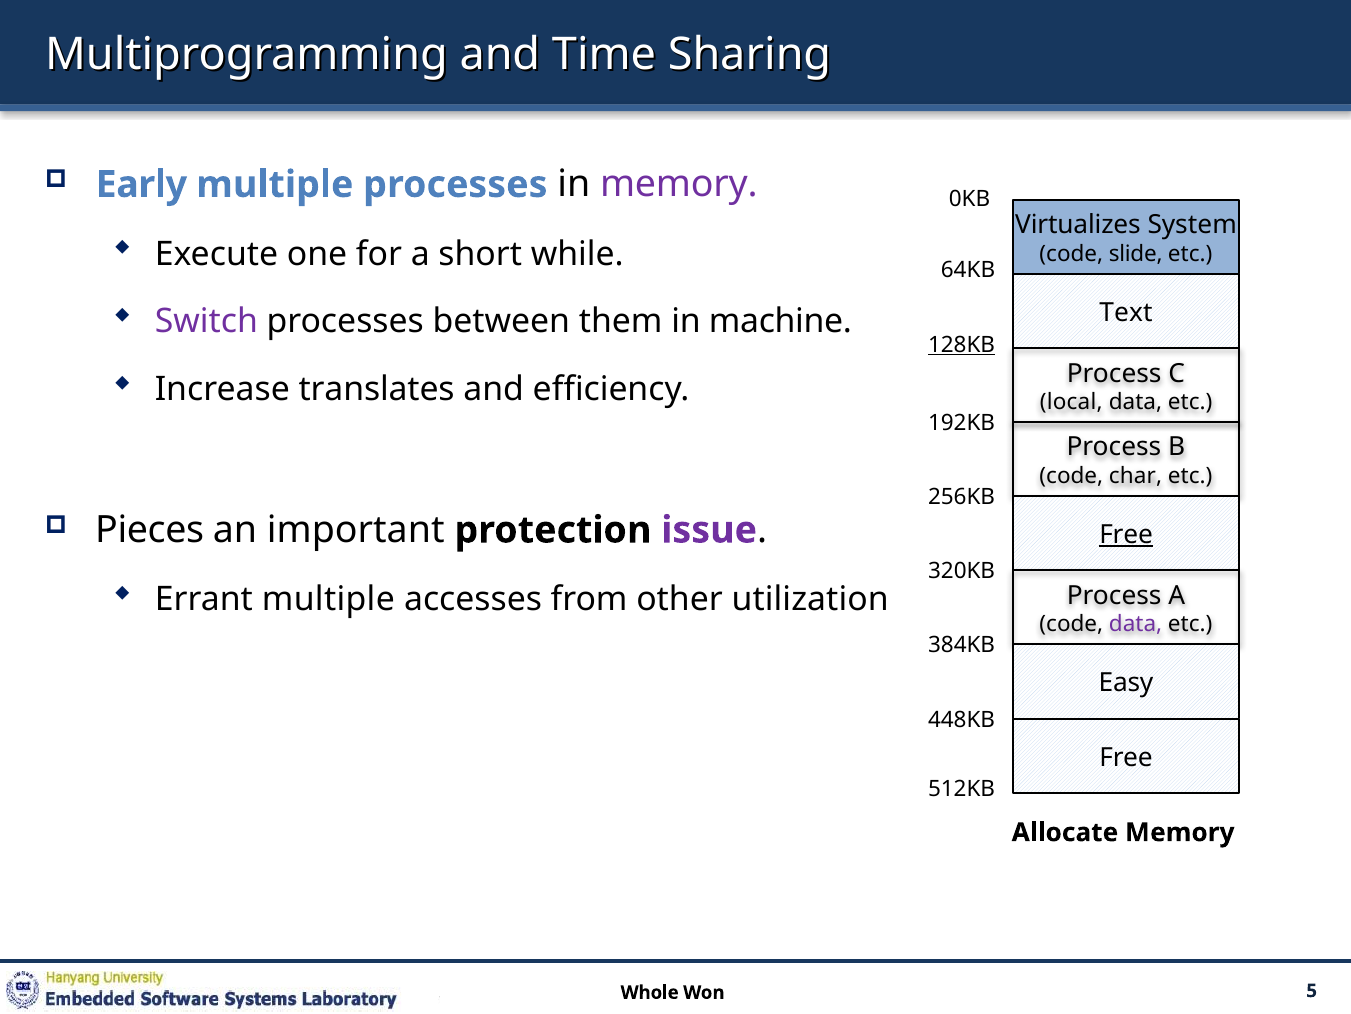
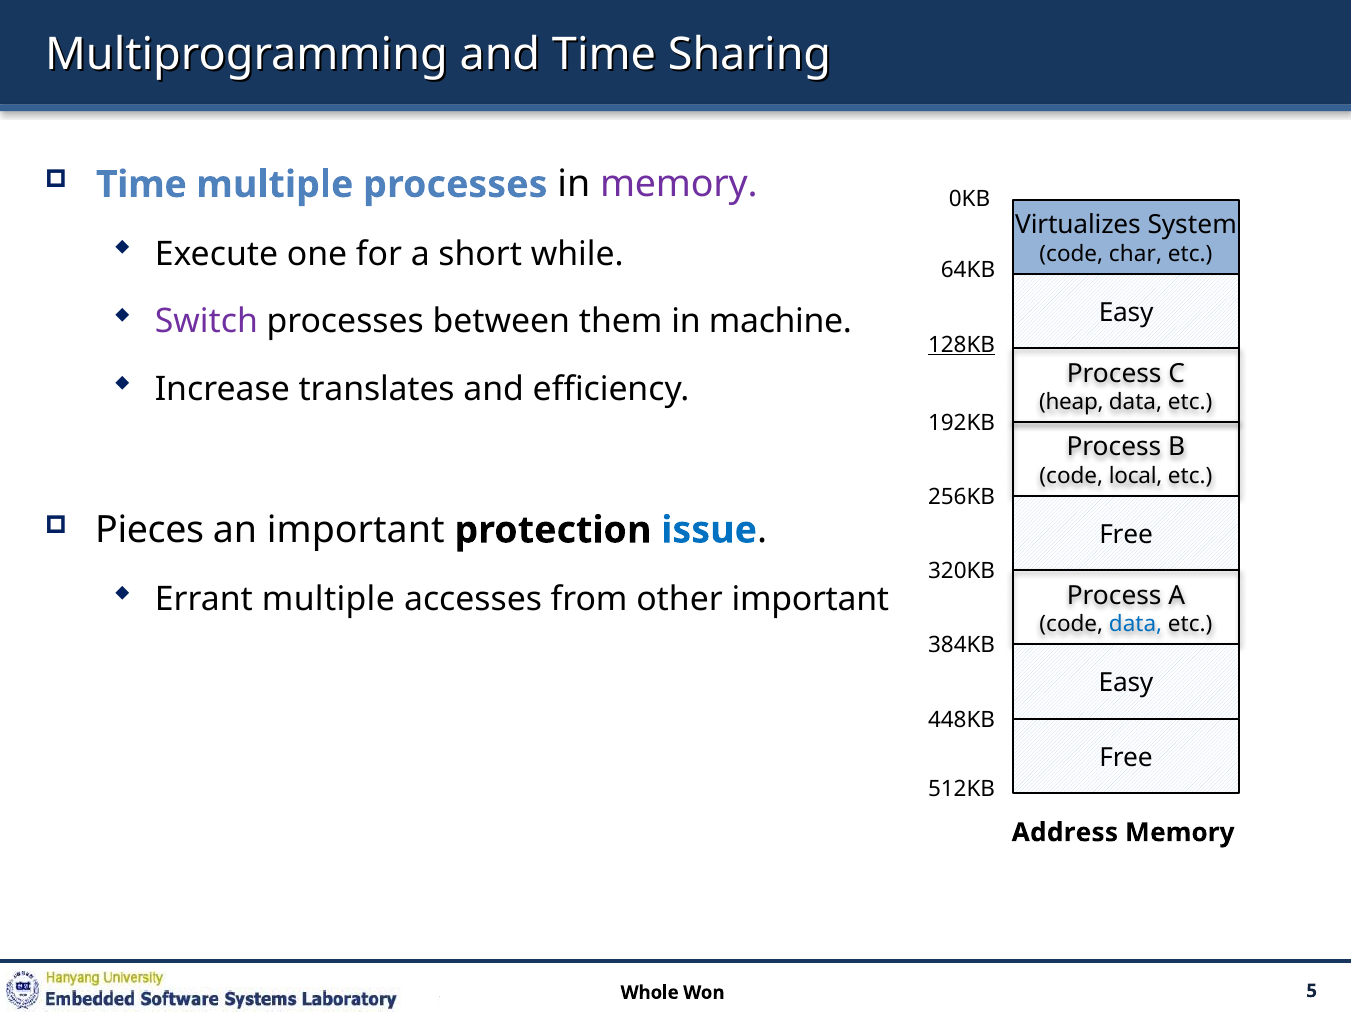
Early at (141, 184): Early -> Time
slide: slide -> char
Text at (1126, 313): Text -> Easy
local: local -> heap
char: char -> local
issue colour: purple -> blue
Free at (1126, 534) underline: present -> none
other utilization: utilization -> important
data at (1136, 624) colour: purple -> blue
Allocate: Allocate -> Address
